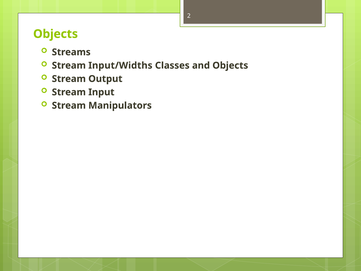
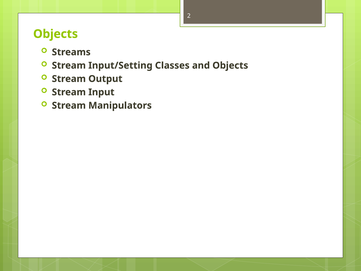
Input/Widths: Input/Widths -> Input/Setting
